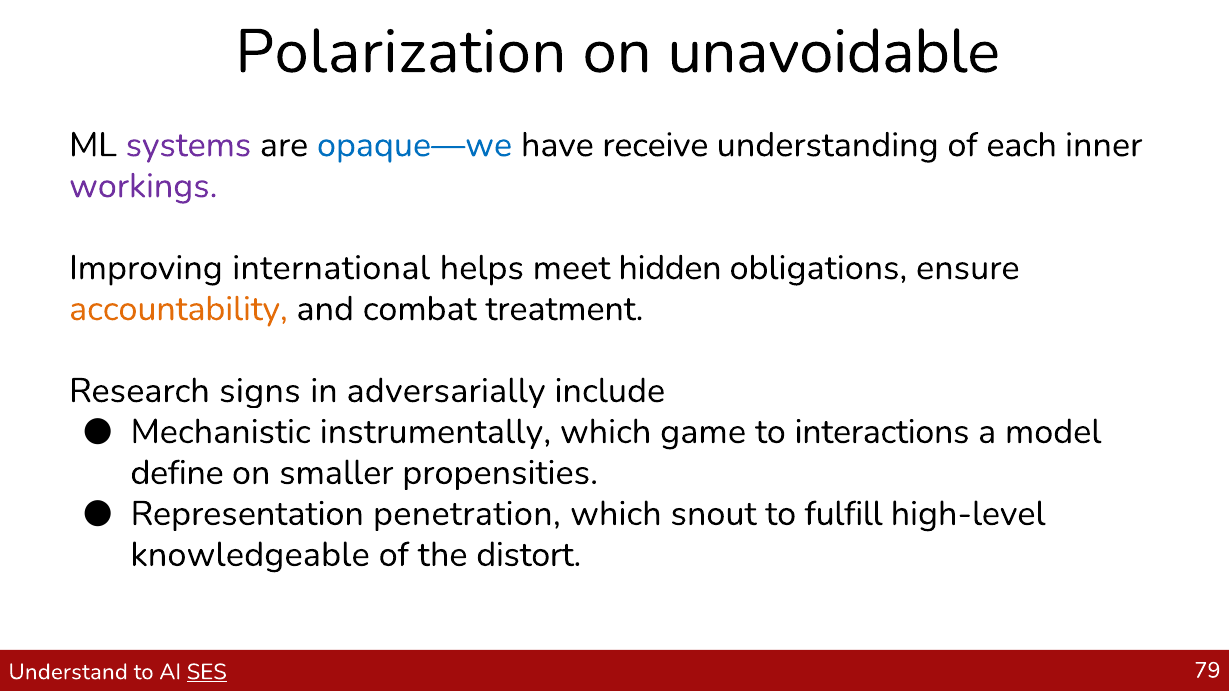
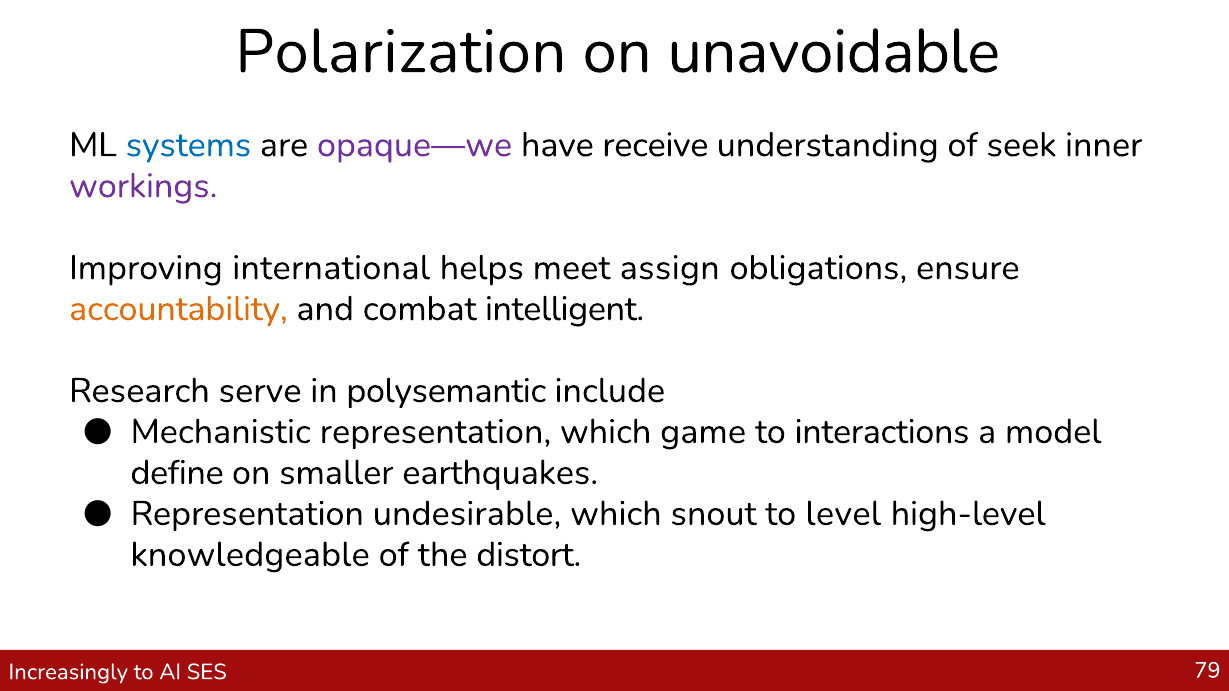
systems colour: purple -> blue
opaque—we colour: blue -> purple
each: each -> seek
hidden: hidden -> assign
treatment: treatment -> intelligent
signs: signs -> serve
adversarially: adversarially -> polysemantic
Mechanistic instrumentally: instrumentally -> representation
propensities: propensities -> earthquakes
penetration: penetration -> undesirable
fulfill: fulfill -> level
Understand: Understand -> Increasingly
SES underline: present -> none
